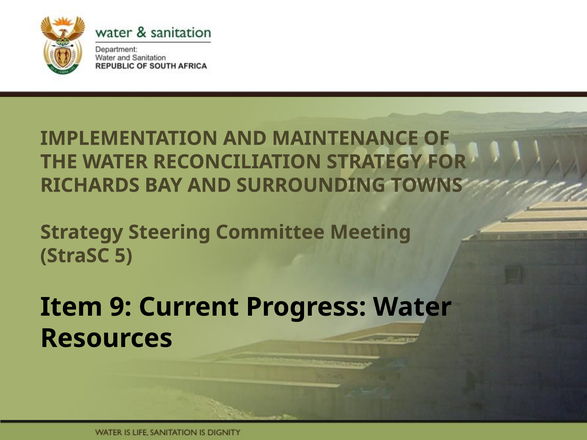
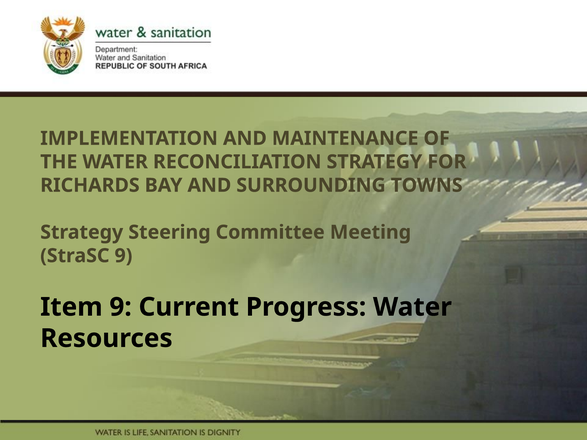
StraSC 5: 5 -> 9
